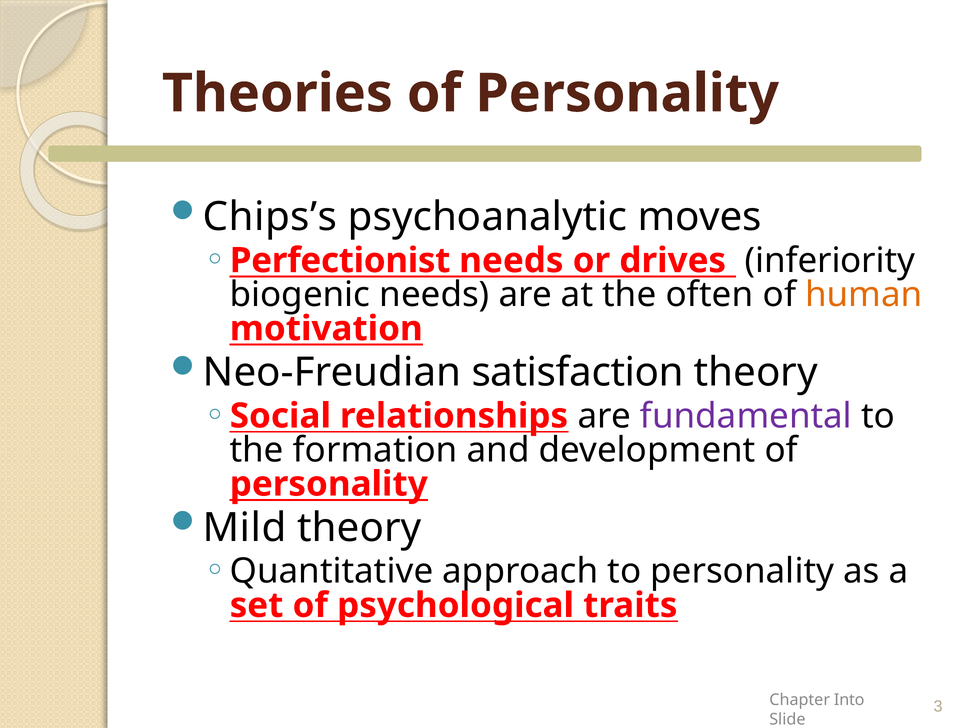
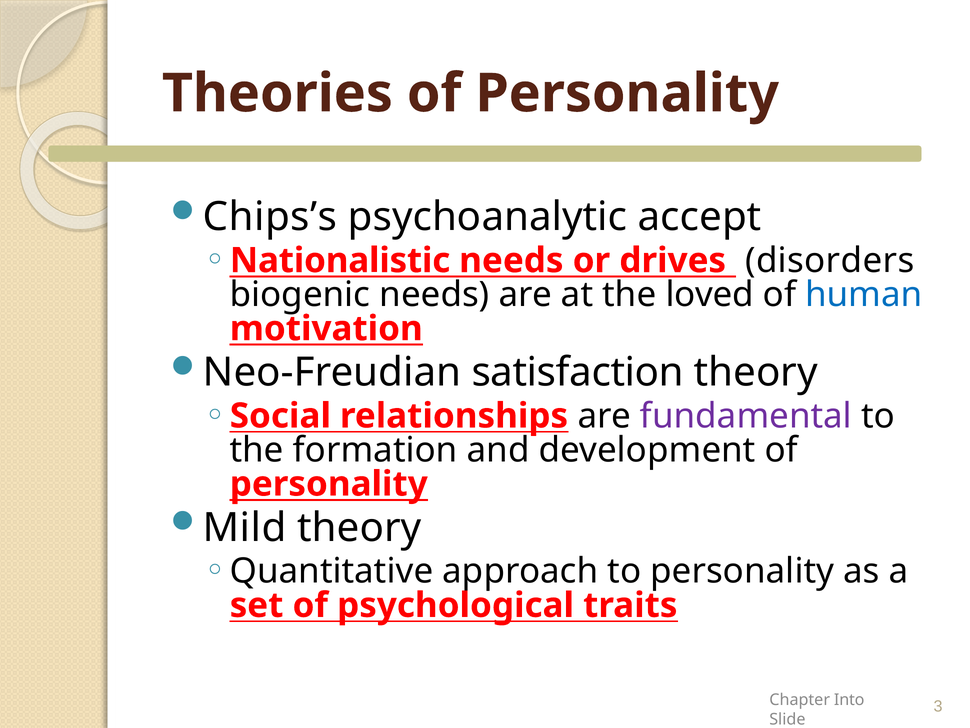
moves: moves -> accept
Perfectionist: Perfectionist -> Nationalistic
inferiority: inferiority -> disorders
often: often -> loved
human colour: orange -> blue
